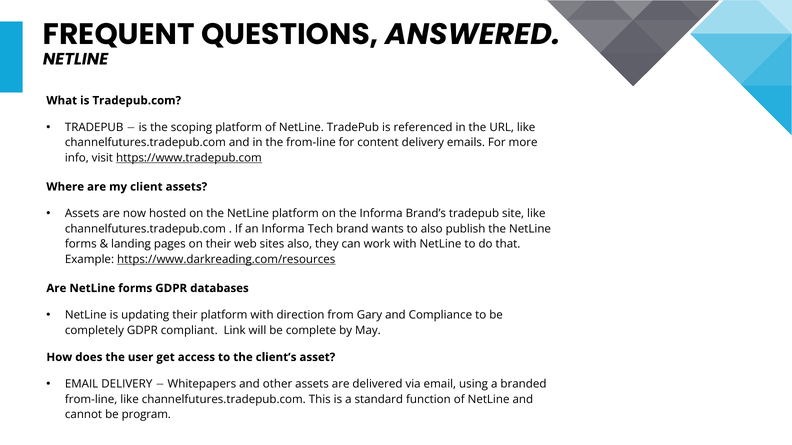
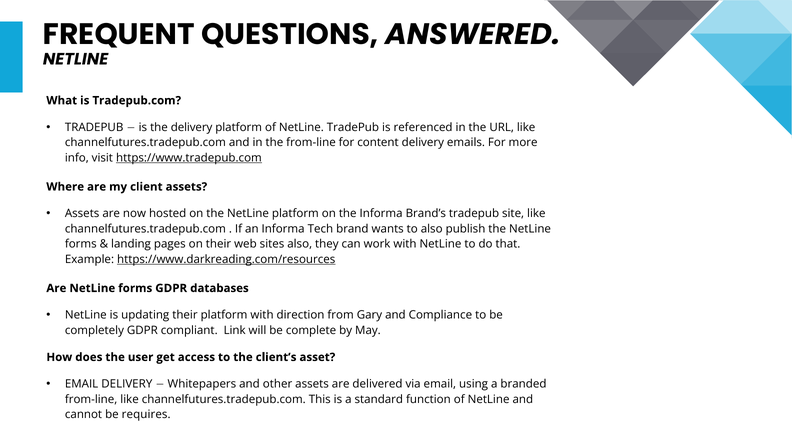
the scoping: scoping -> delivery
program: program -> requires
